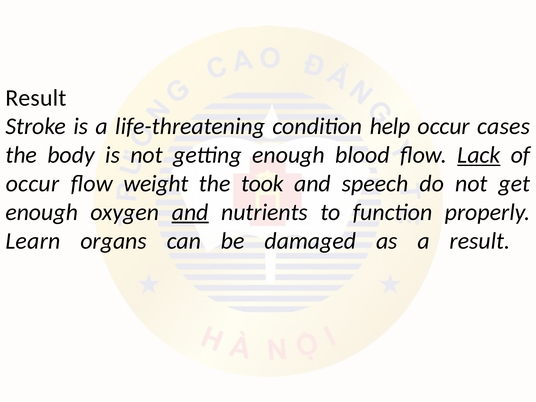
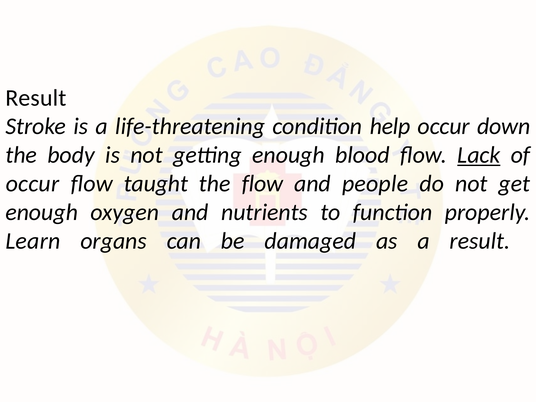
cases: cases -> down
weight: weight -> taught
the took: took -> flow
speech: speech -> people
and at (190, 212) underline: present -> none
